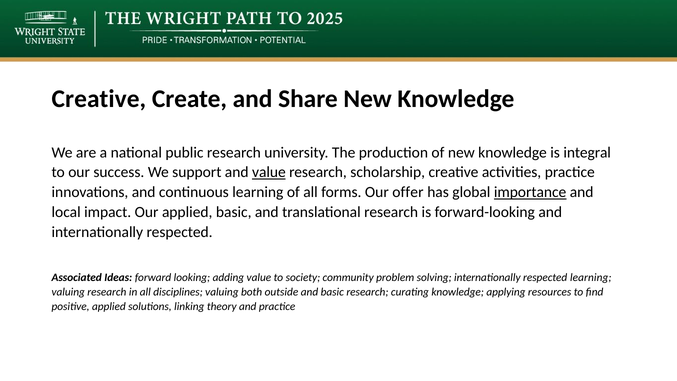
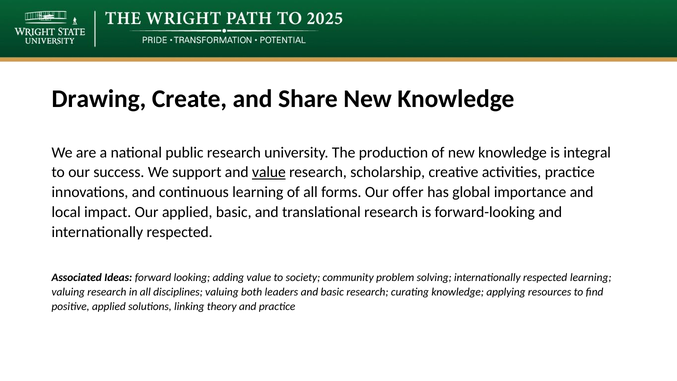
Creative at (99, 99): Creative -> Drawing
importance underline: present -> none
outside: outside -> leaders
